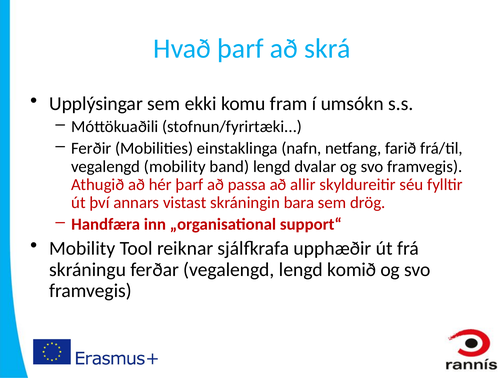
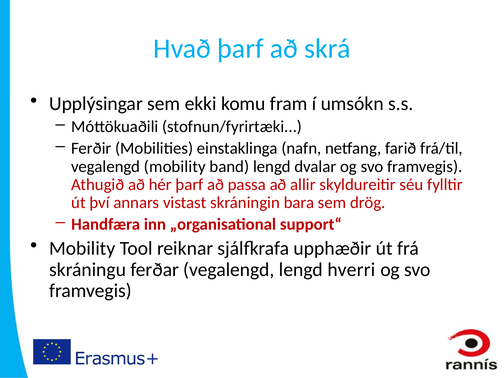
komið: komið -> hverri
